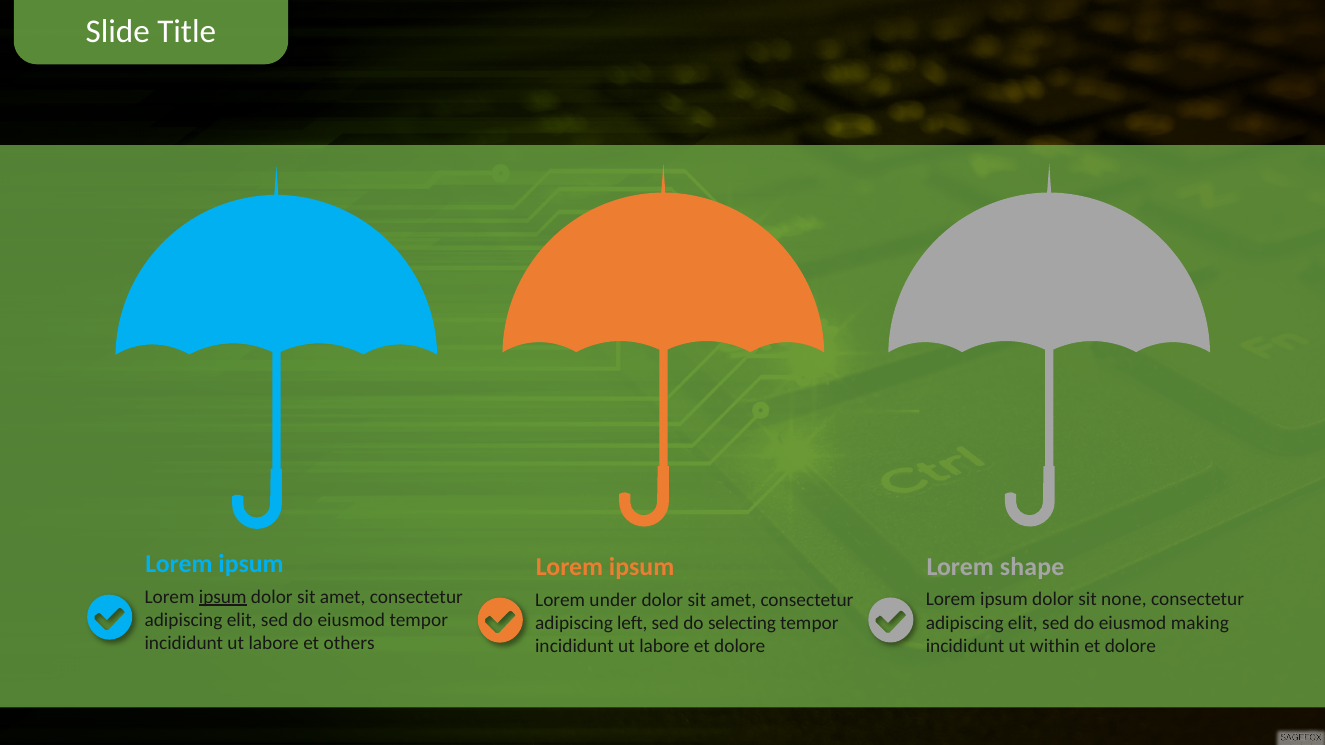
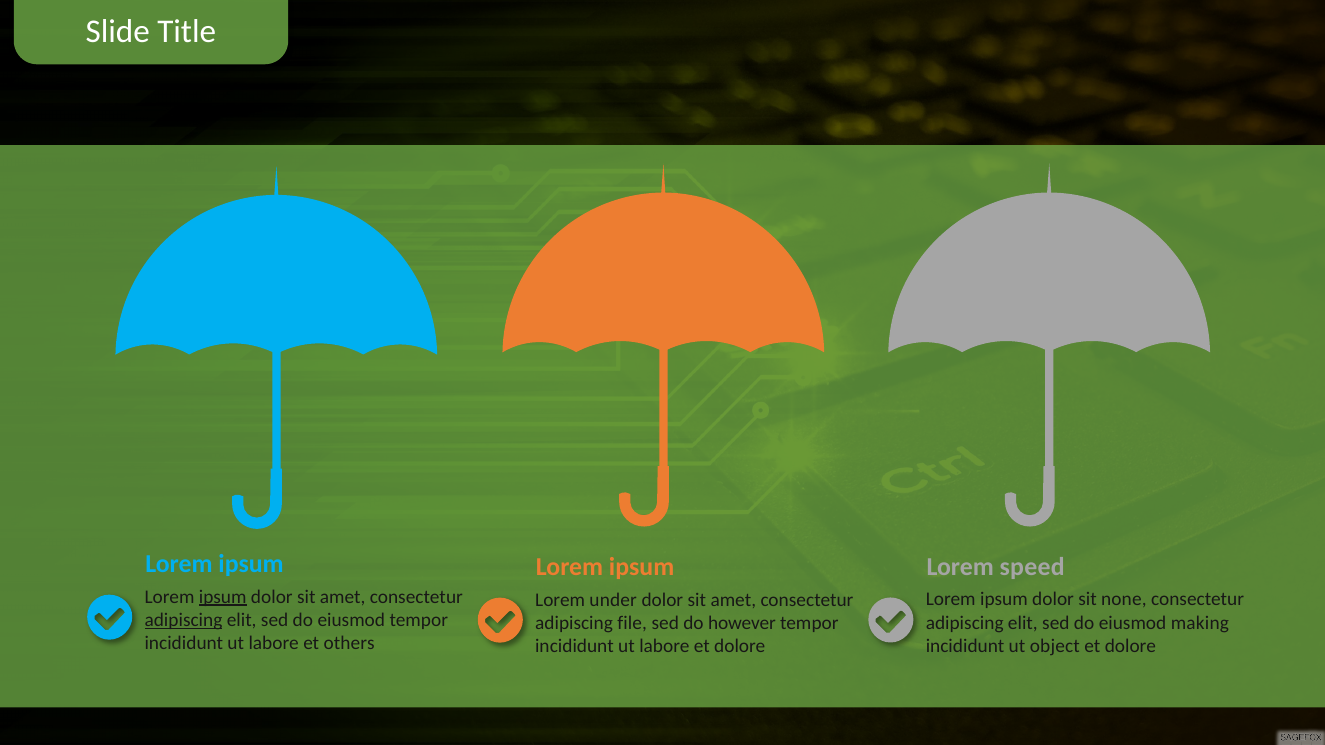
shape: shape -> speed
adipiscing at (183, 620) underline: none -> present
left: left -> file
selecting: selecting -> however
within: within -> object
